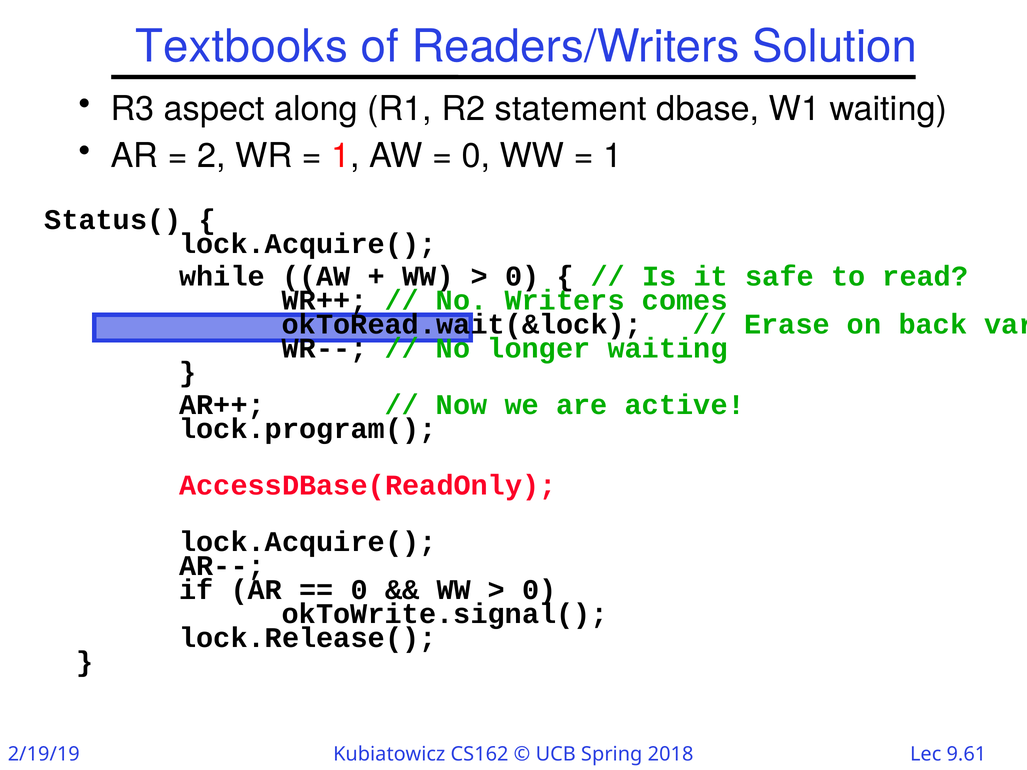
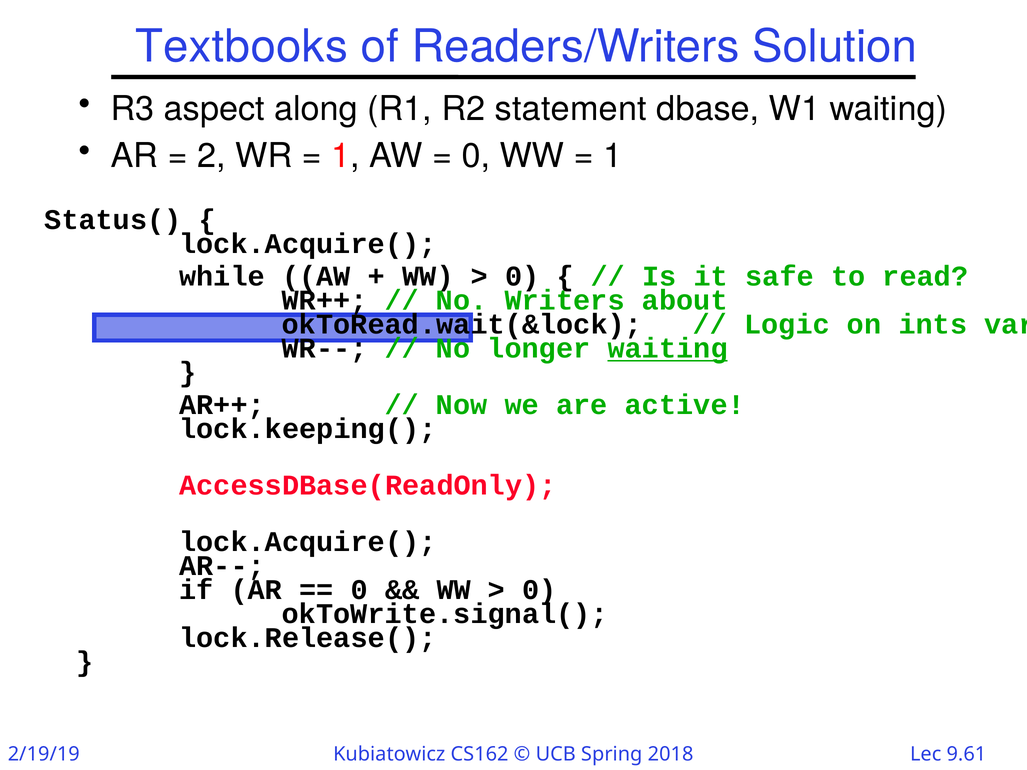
comes: comes -> about
Erase: Erase -> Logic
back: back -> ints
waiting at (668, 349) underline: none -> present
lock.program(: lock.program( -> lock.keeping(
